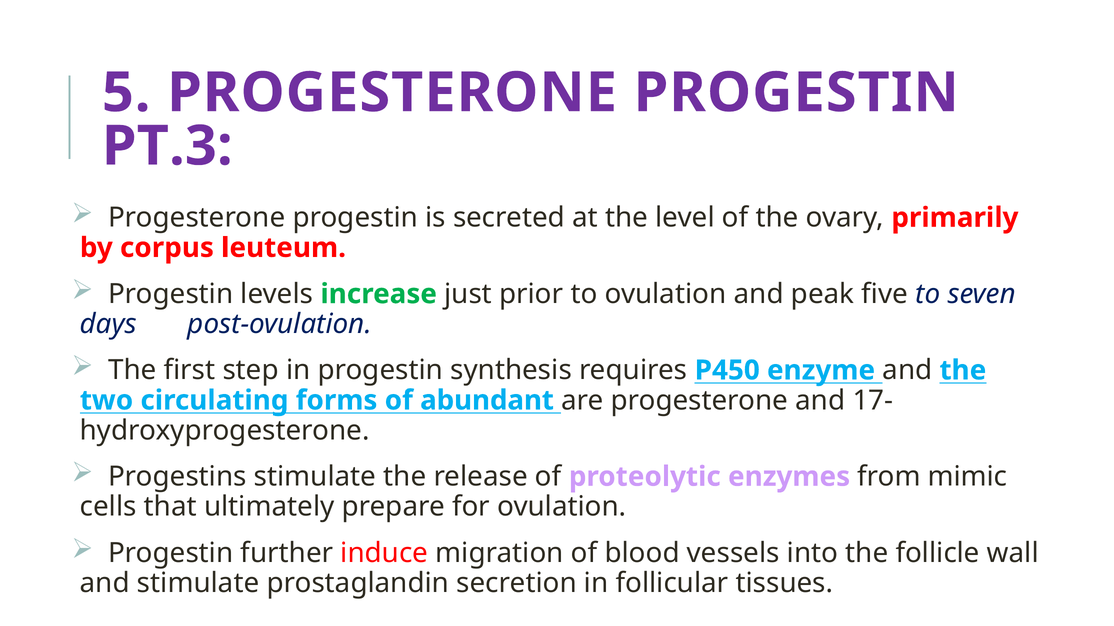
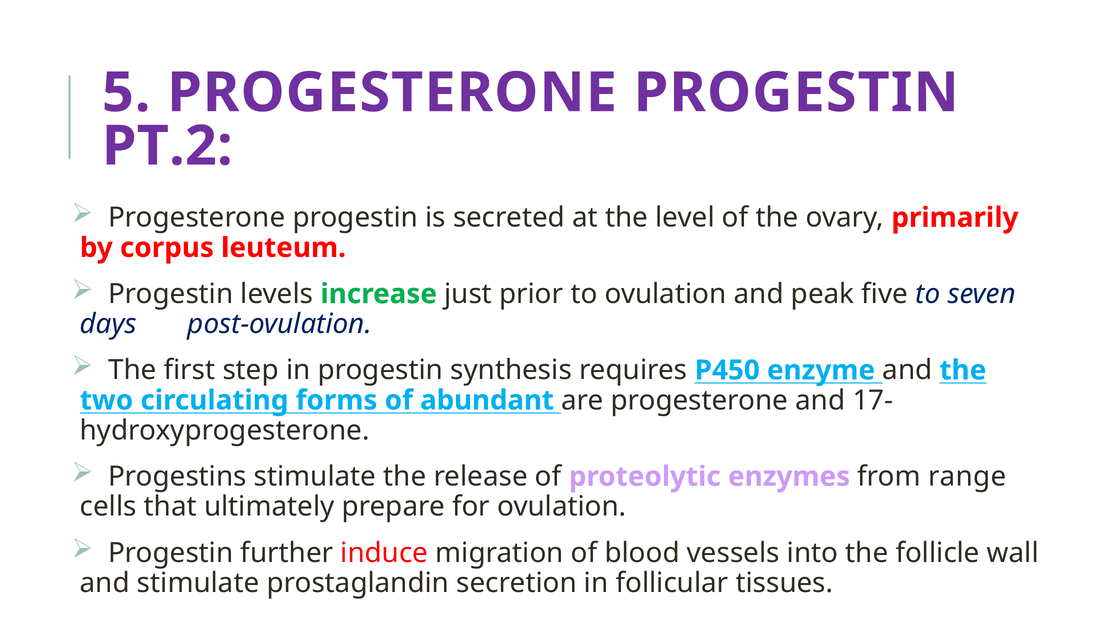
PT.3: PT.3 -> PT.2
mimic: mimic -> range
